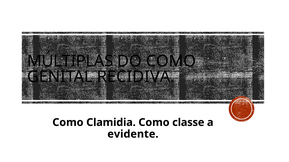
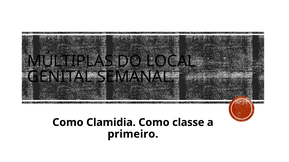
DO COMO: COMO -> LOCAL
RECIDIVA: RECIDIVA -> SEMANAL
evidente: evidente -> primeiro
